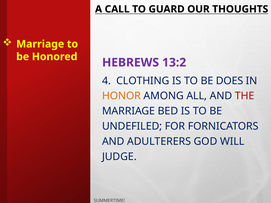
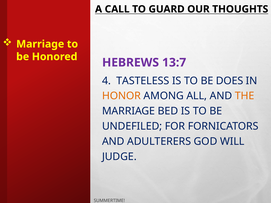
13:2: 13:2 -> 13:7
CLOTHING: CLOTHING -> TASTELESS
THE colour: red -> orange
